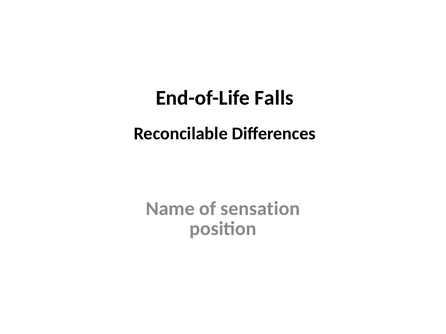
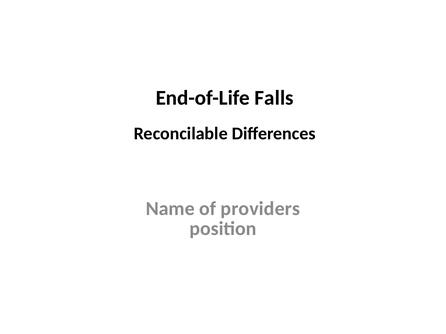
sensation: sensation -> providers
